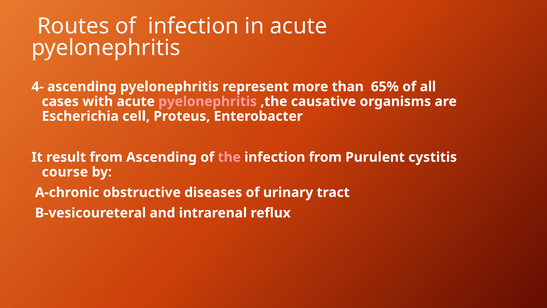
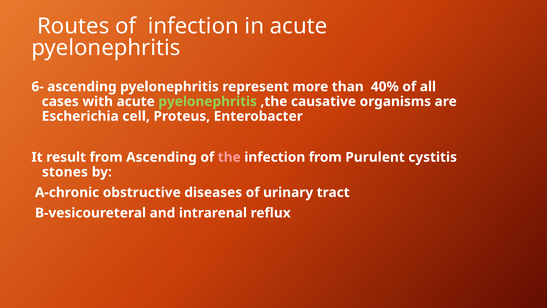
4-: 4- -> 6-
65%: 65% -> 40%
pyelonephritis at (208, 101) colour: pink -> light green
course: course -> stones
